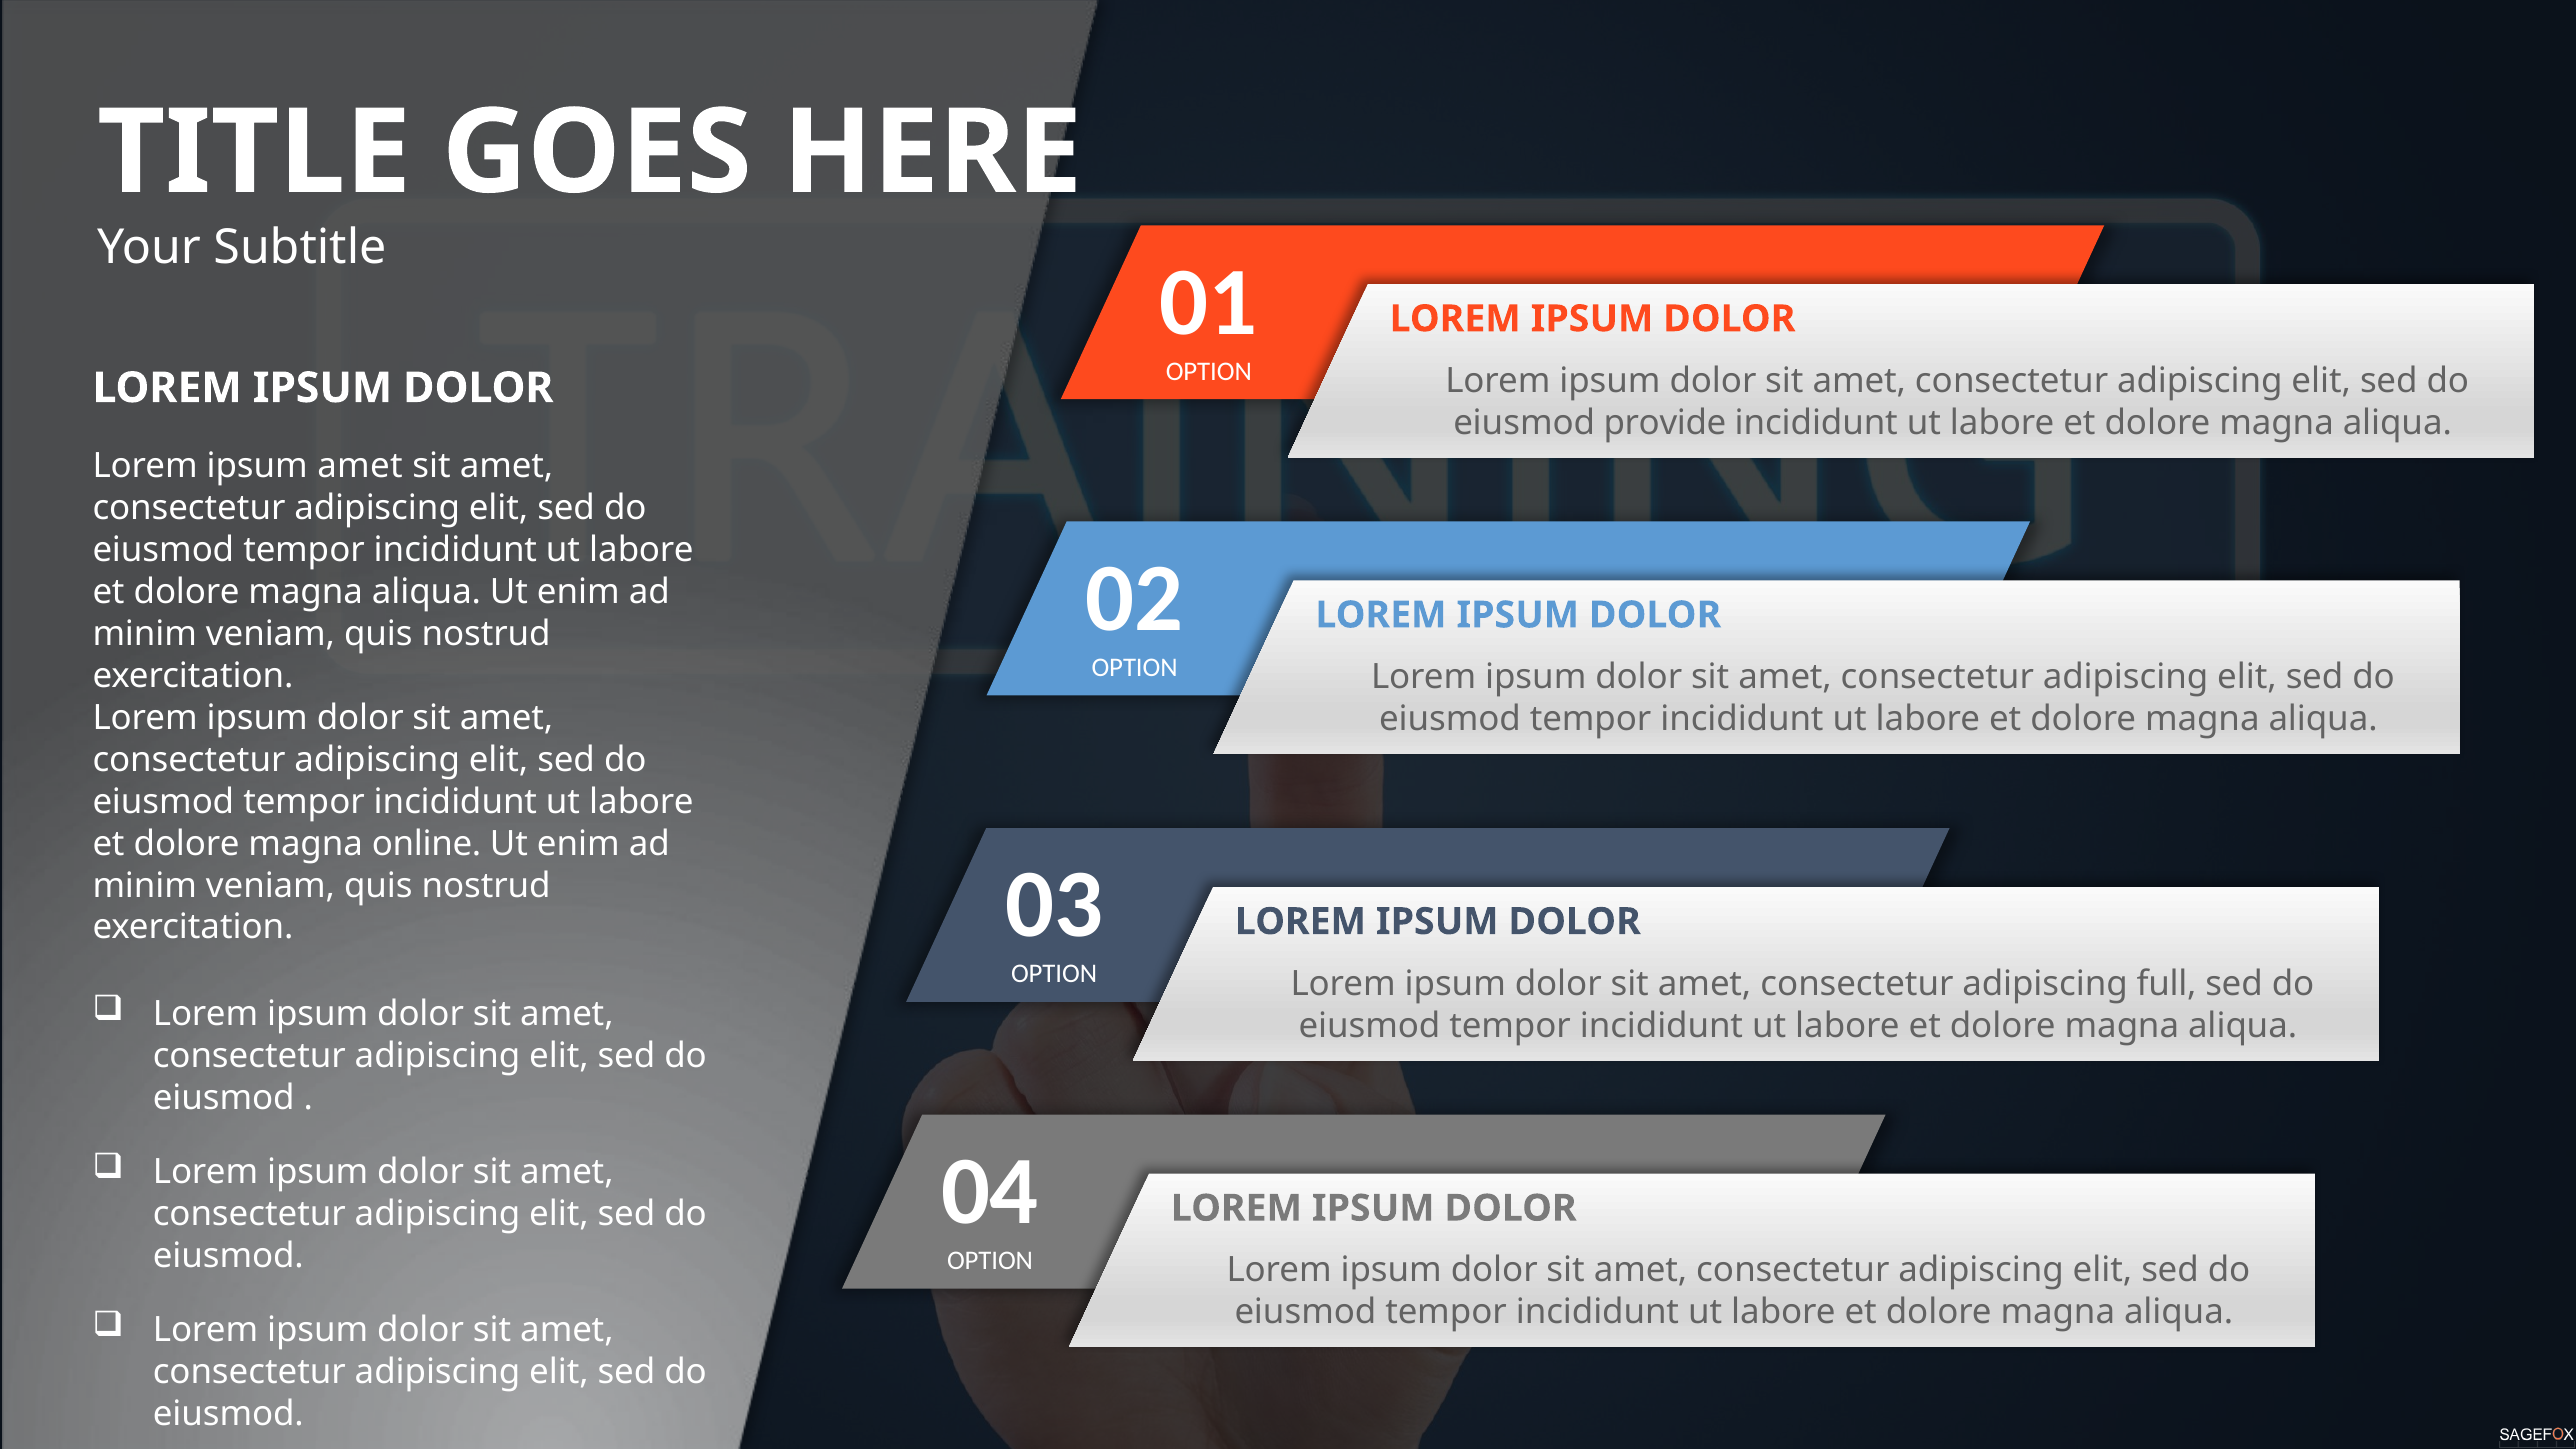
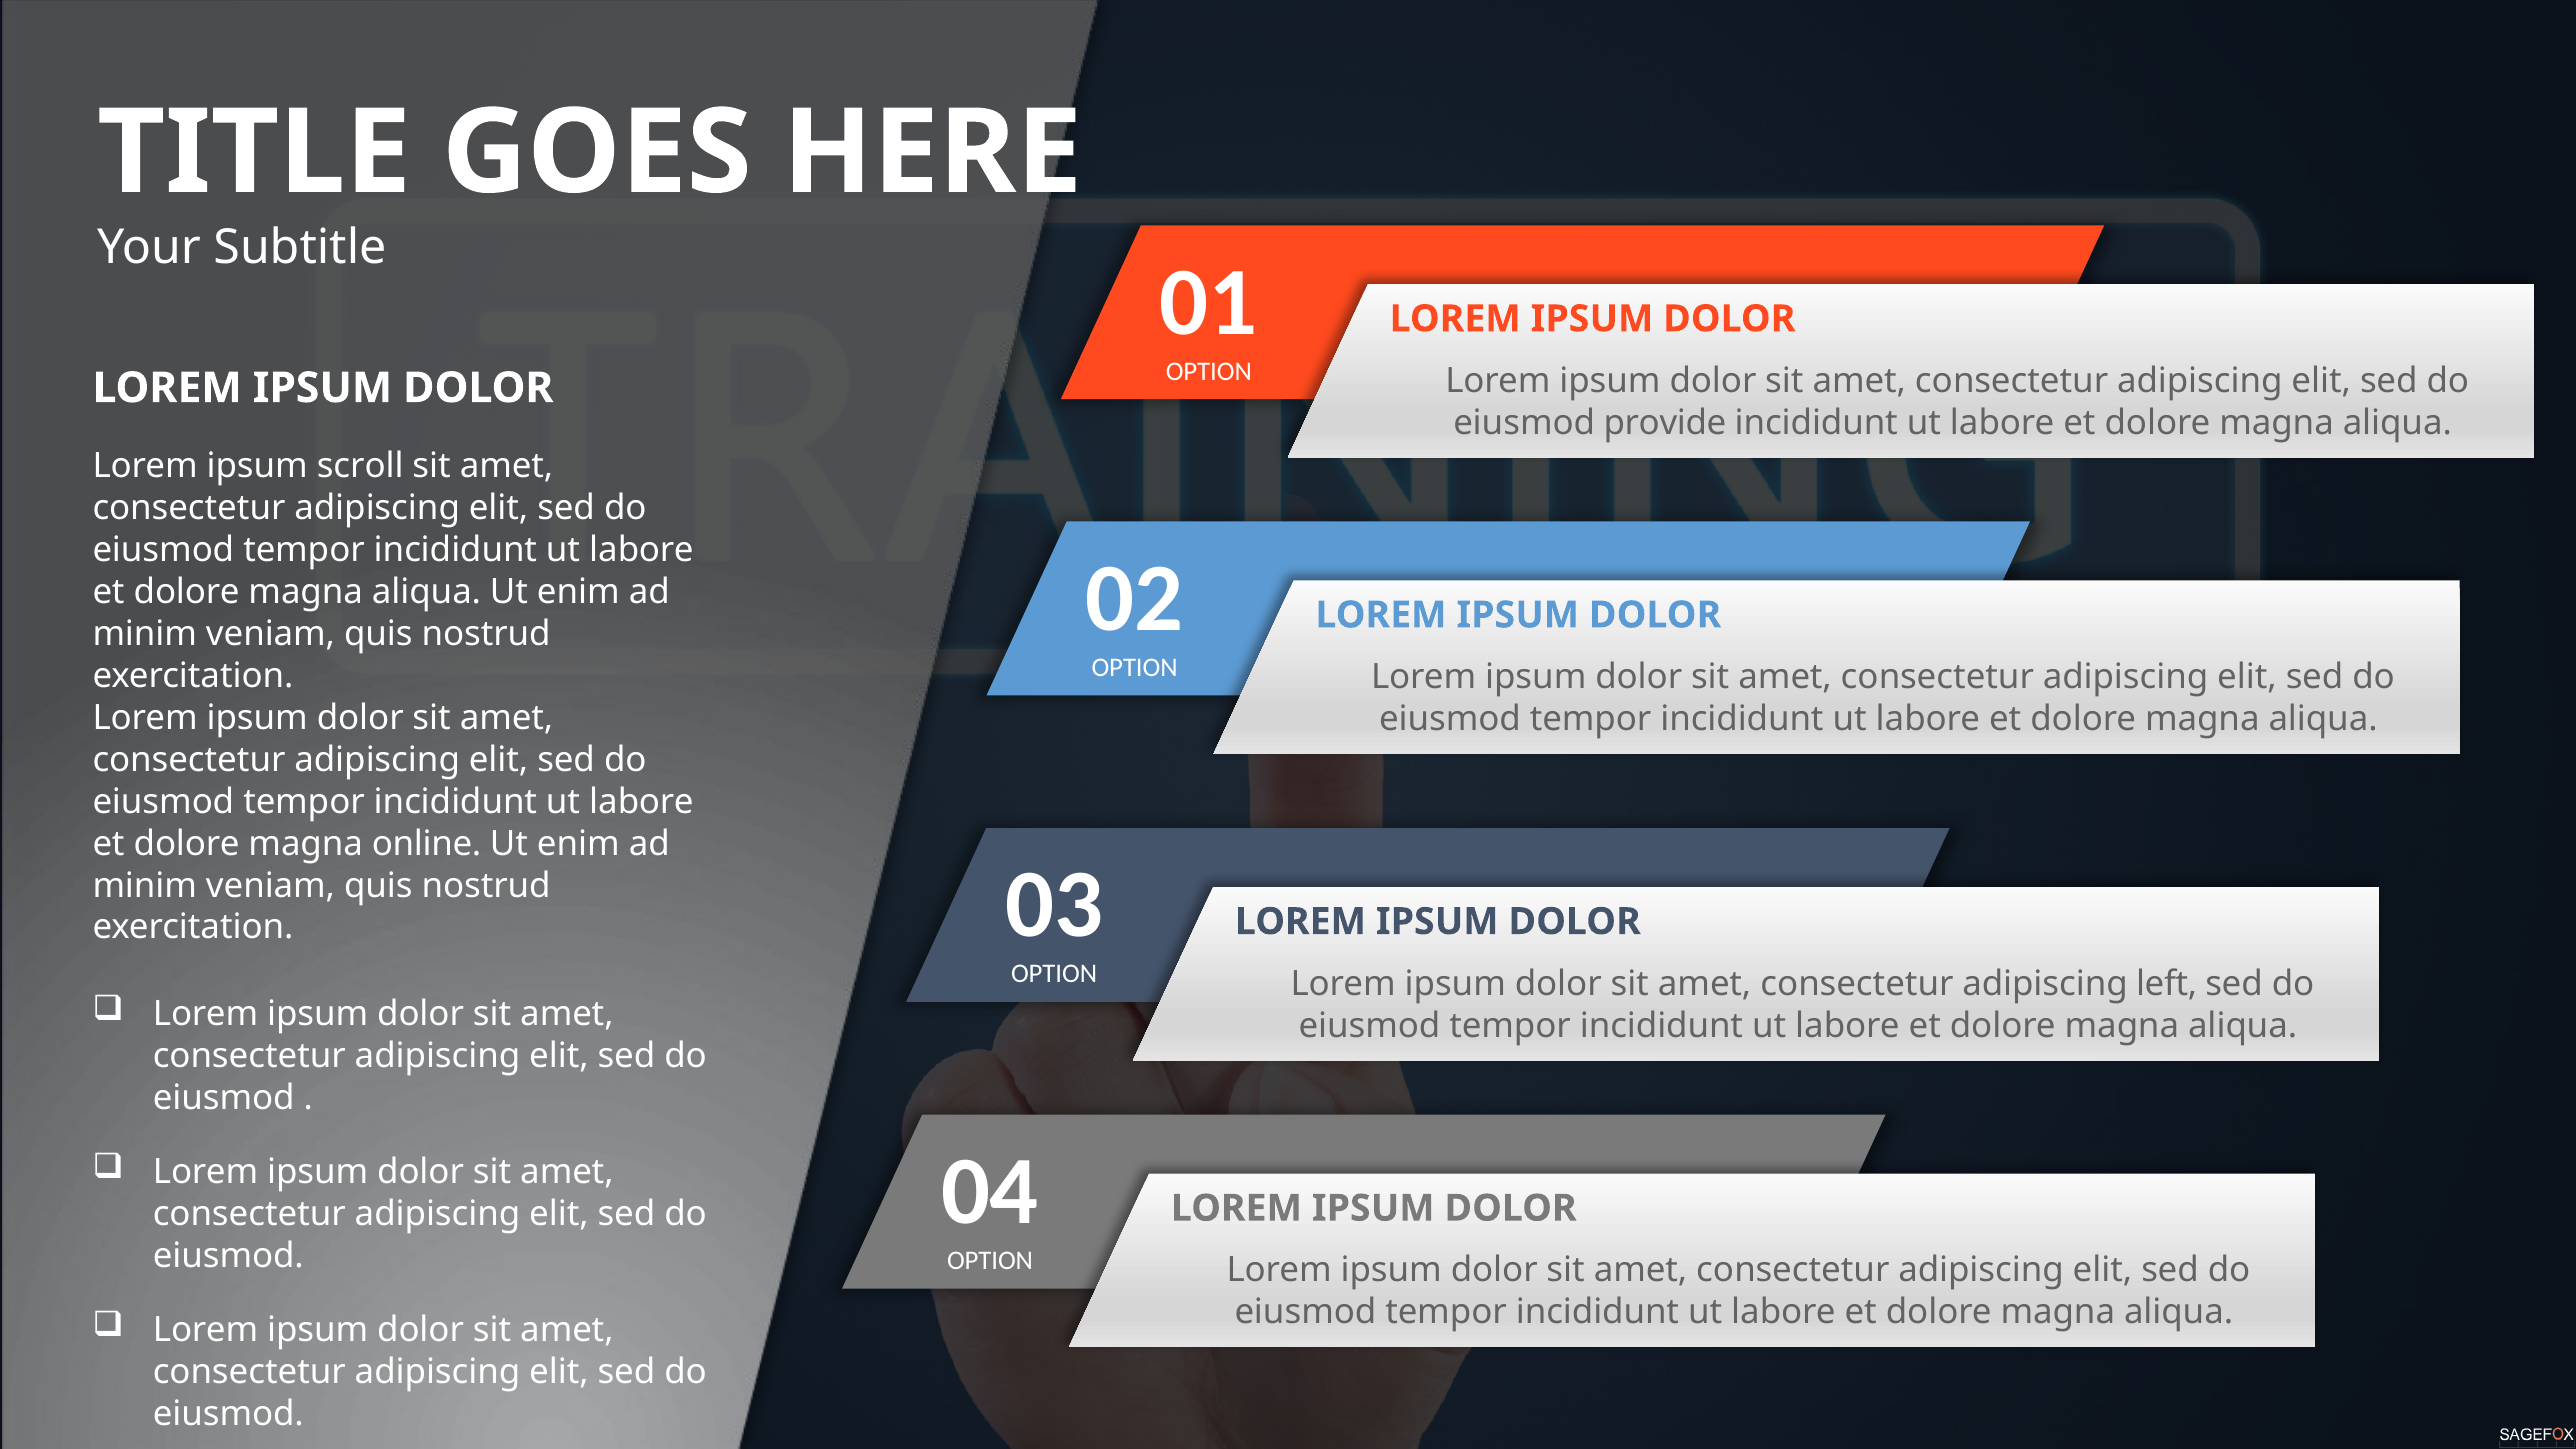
ipsum amet: amet -> scroll
full: full -> left
